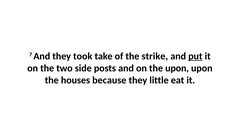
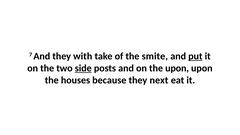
took: took -> with
strike: strike -> smite
side underline: none -> present
little: little -> next
